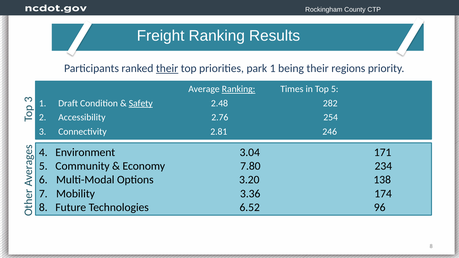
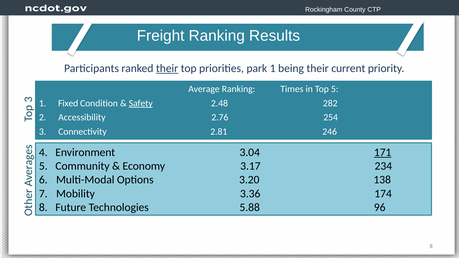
regions: regions -> current
Ranking at (239, 89) underline: present -> none
Draft: Draft -> Fixed
171 underline: none -> present
7.80: 7.80 -> 3.17
6.52: 6.52 -> 5.88
